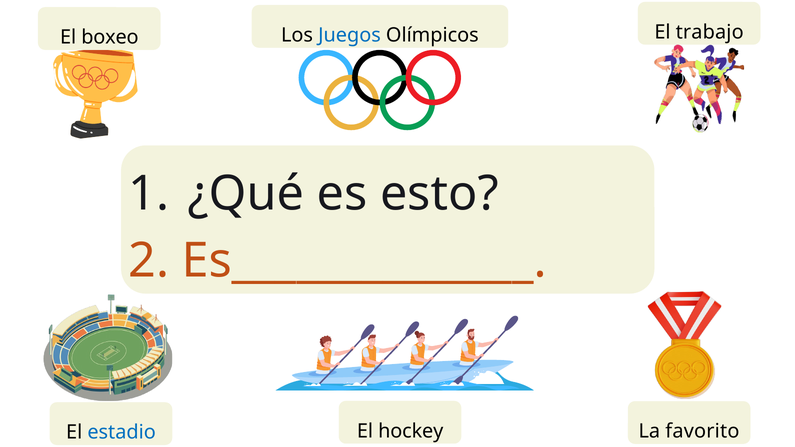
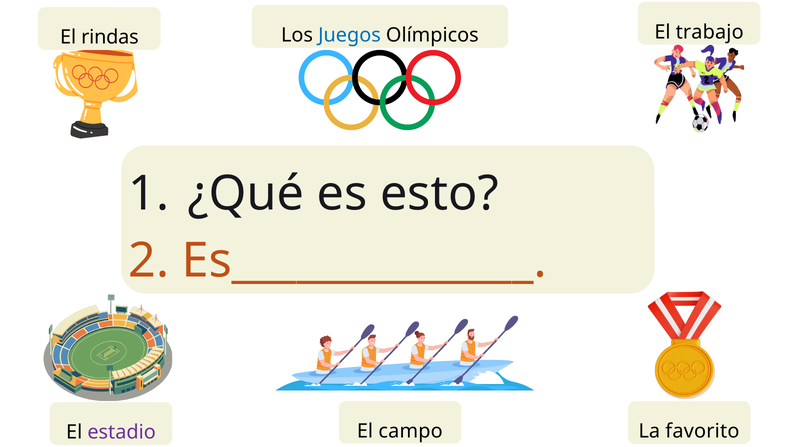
boxeo: boxeo -> rindas
estadio colour: blue -> purple
hockey: hockey -> campo
